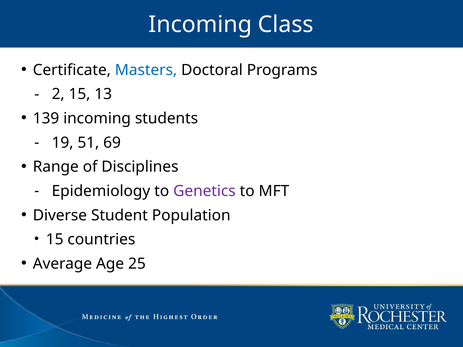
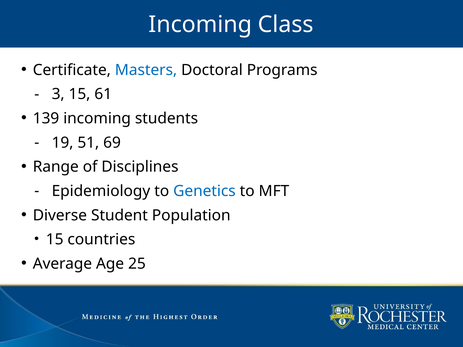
2: 2 -> 3
13: 13 -> 61
Genetics colour: purple -> blue
